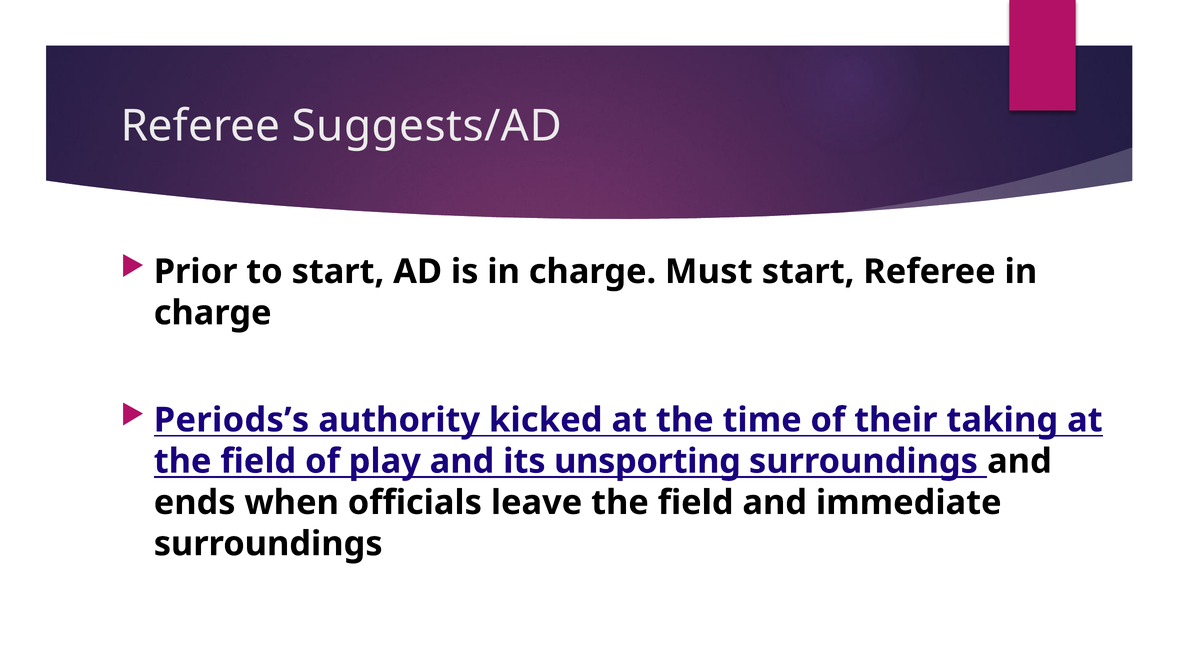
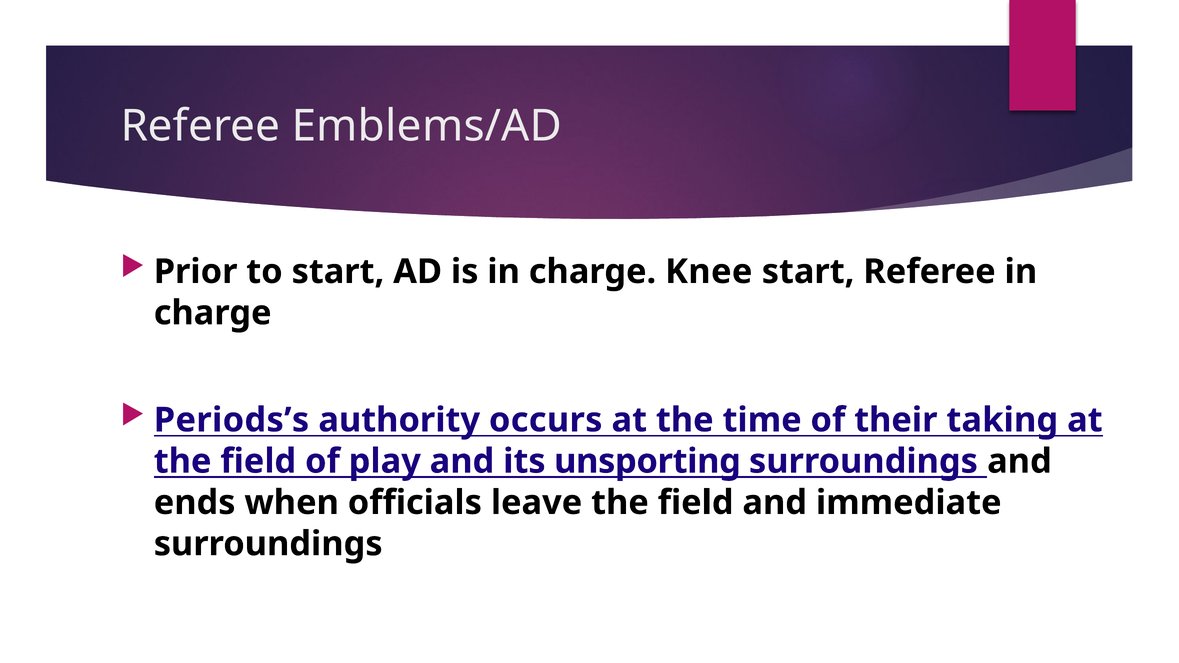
Suggests/AD: Suggests/AD -> Emblems/AD
Must: Must -> Knee
kicked: kicked -> occurs
